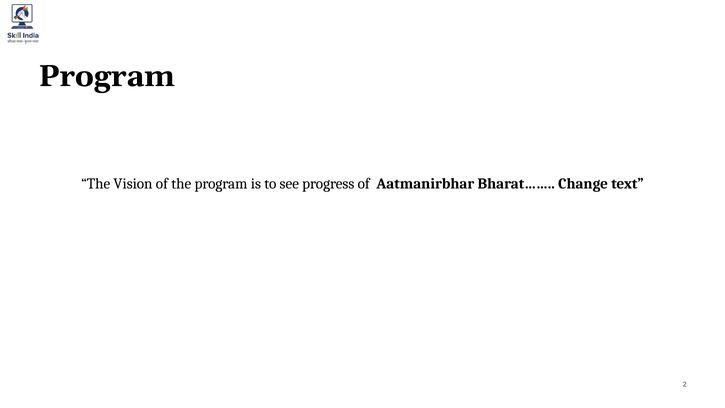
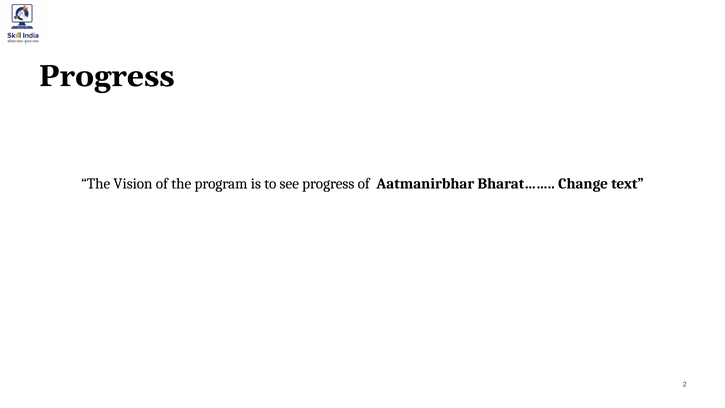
Program at (107, 76): Program -> Progress
